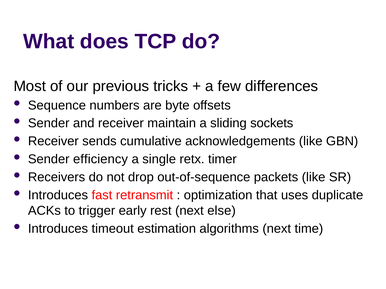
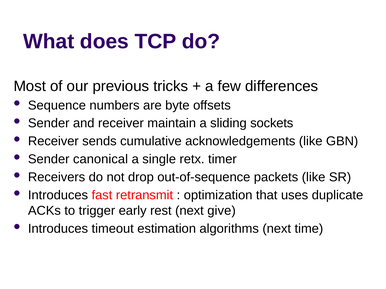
efficiency: efficiency -> canonical
else: else -> give
